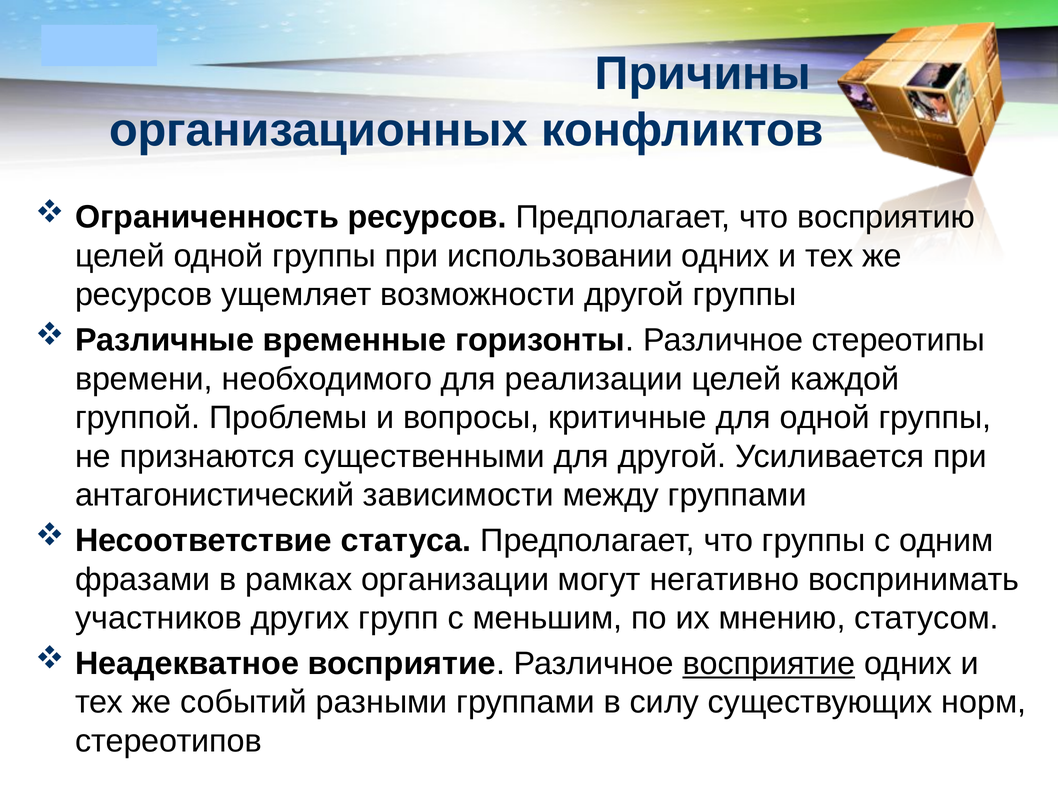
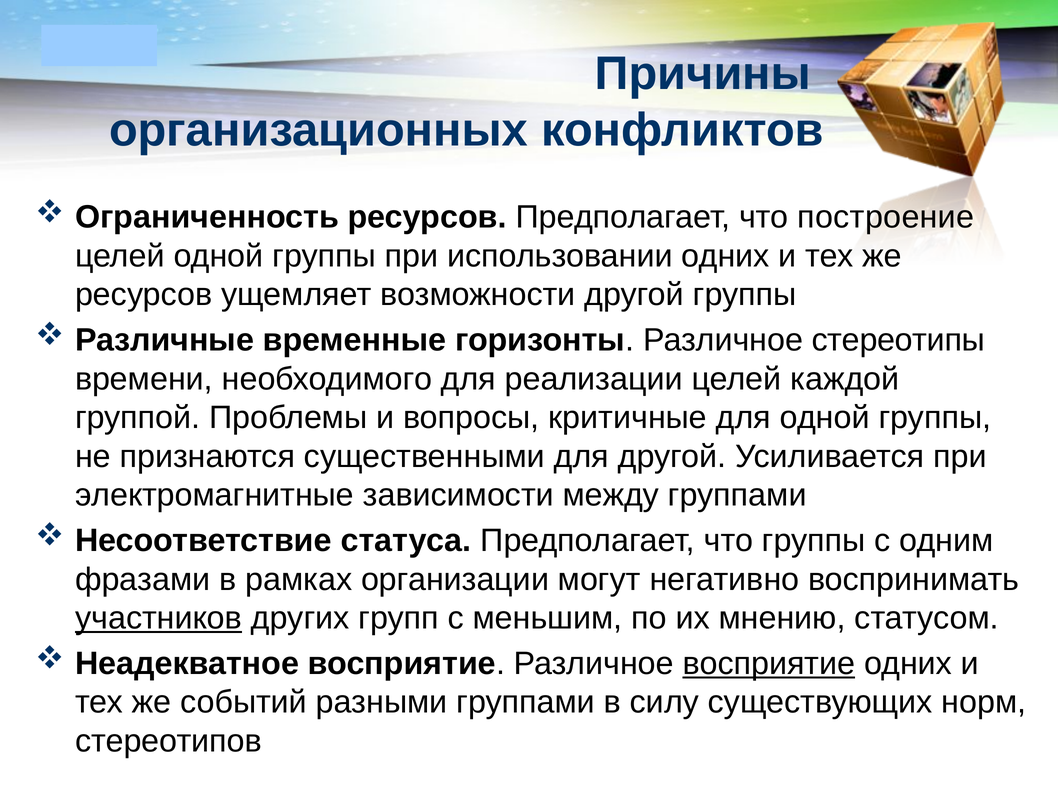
восприятию: восприятию -> построение
антагонистический: антагонистический -> электромагнитные
участников underline: none -> present
